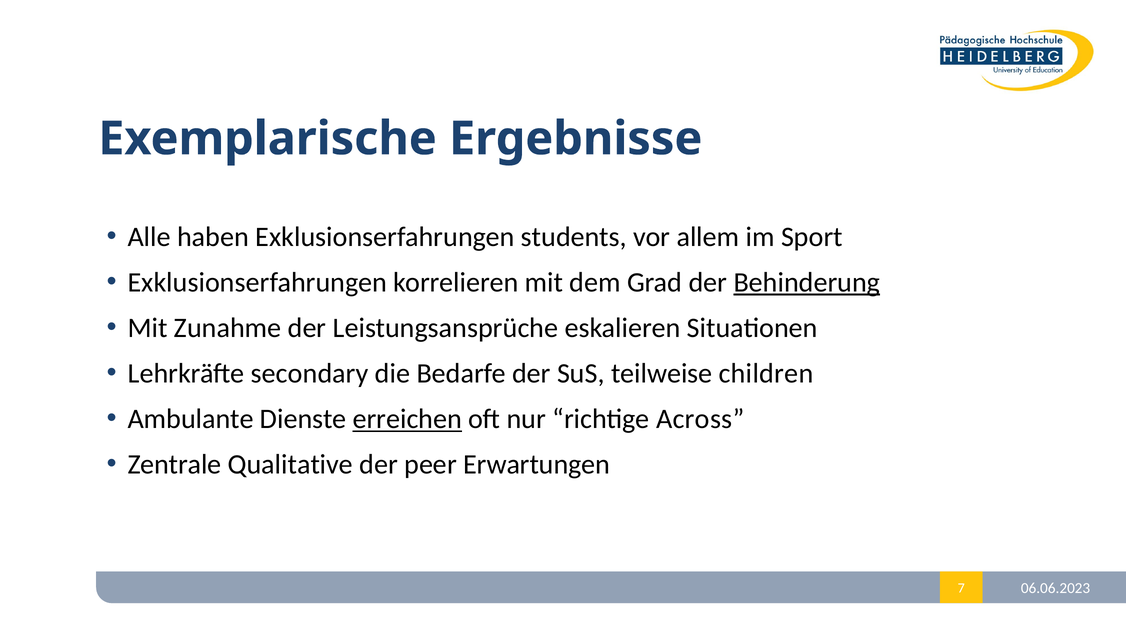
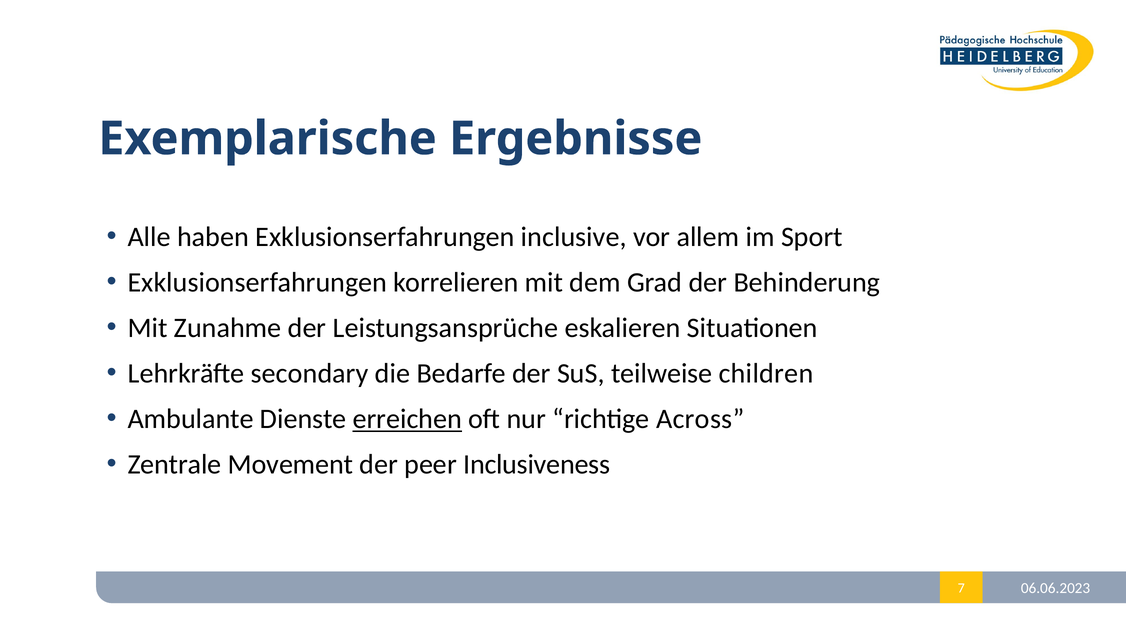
students: students -> inclusive
Behinderung underline: present -> none
Qualitative: Qualitative -> Movement
Erwartungen: Erwartungen -> Inclusiveness
